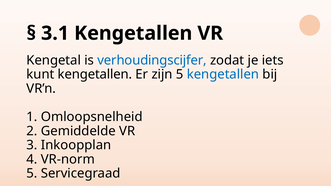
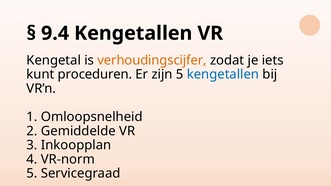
3.1: 3.1 -> 9.4
verhoudingscijfer colour: blue -> orange
kunt kengetallen: kengetallen -> proceduren
